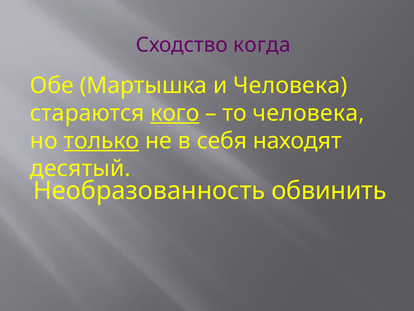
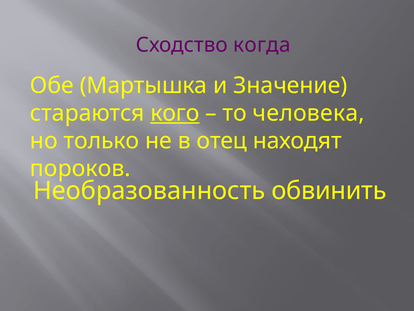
и Человека: Человека -> Значение
только underline: present -> none
себя: себя -> отец
десятый: десятый -> пороков
